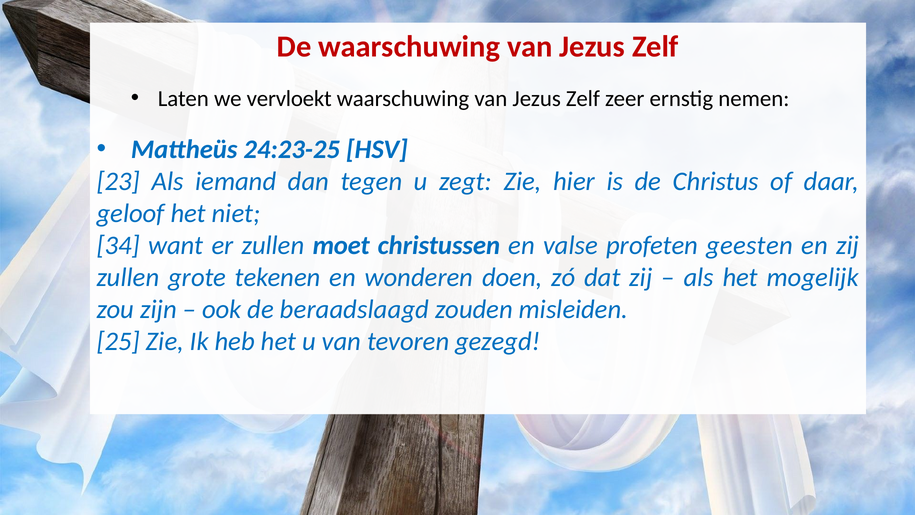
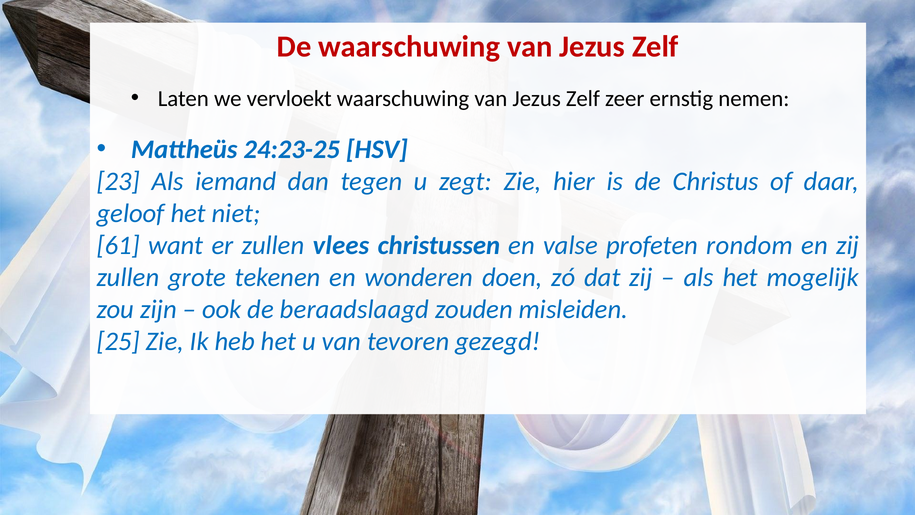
34: 34 -> 61
moet: moet -> vlees
geesten: geesten -> rondom
